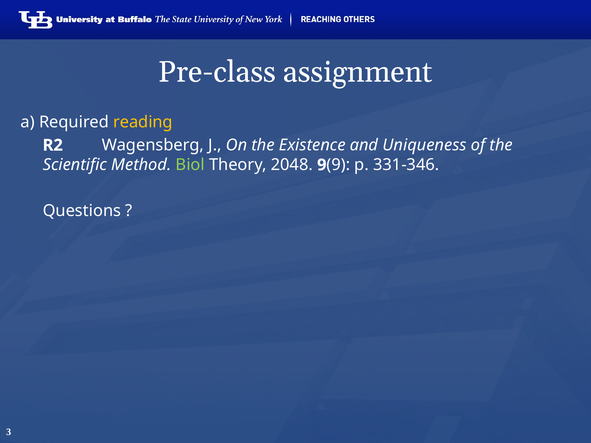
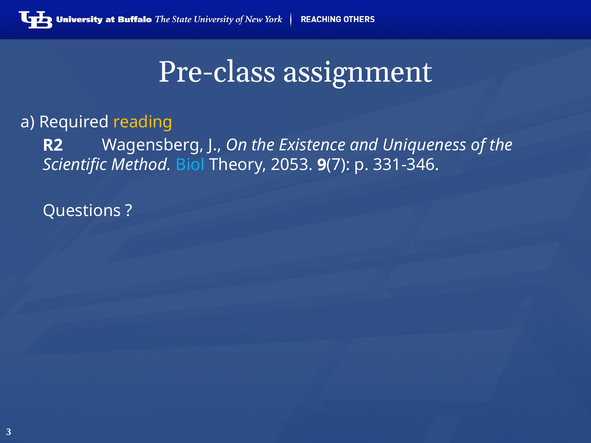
Biol colour: light green -> light blue
2048: 2048 -> 2053
9 at (338, 165): 9 -> 7
